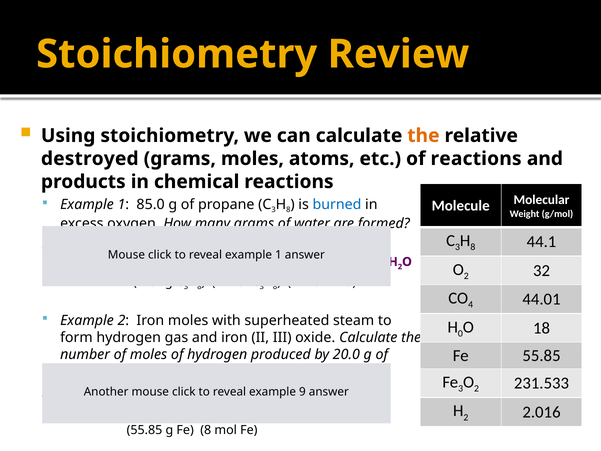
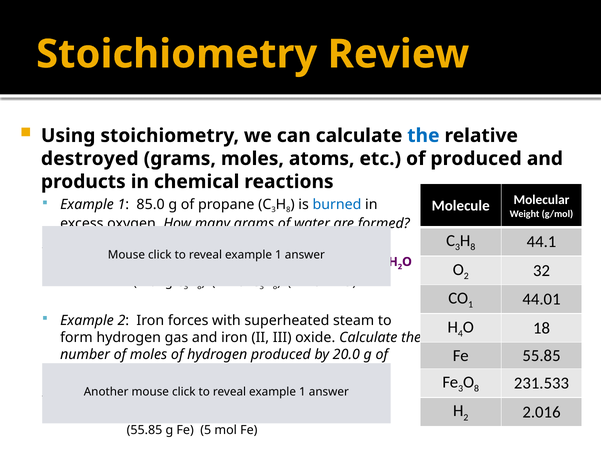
the at (423, 136) colour: orange -> blue
of reactions: reactions -> produced
4 at (471, 305): 4 -> 1
Iron moles: moles -> forces
0 at (460, 333): 0 -> 4
2 at (477, 389): 2 -> 8
9 at (302, 392): 9 -> 1
Fe 8: 8 -> 5
